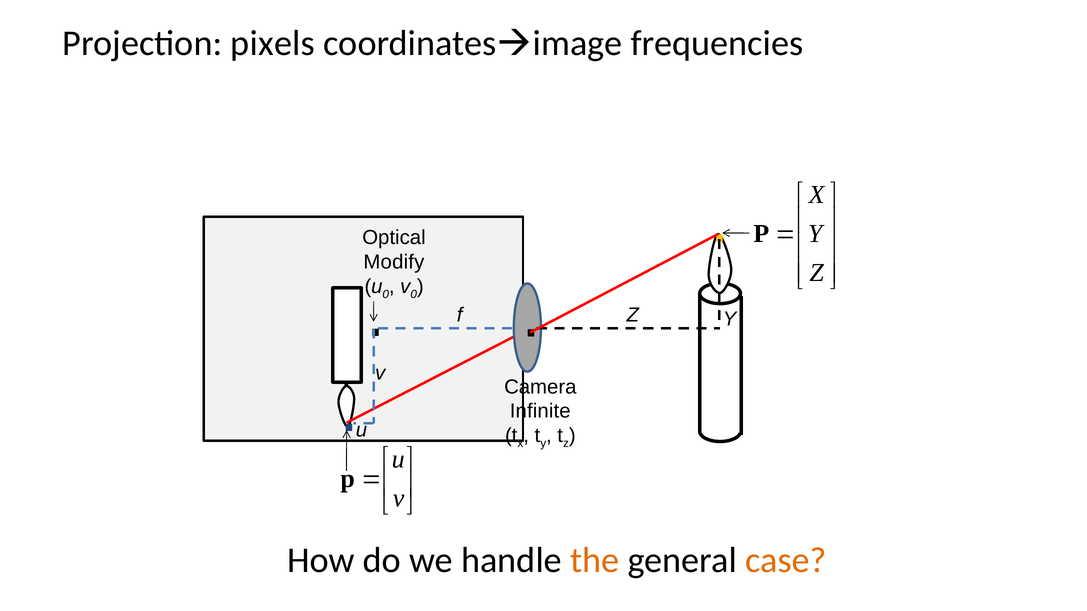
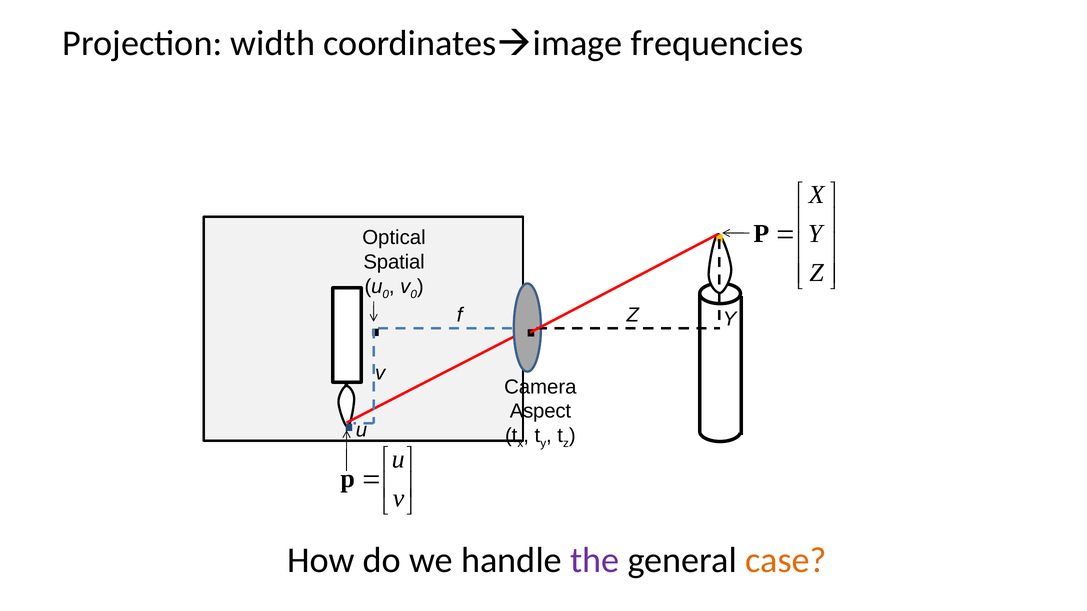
pixels: pixels -> width
Modify: Modify -> Spatial
Infinite: Infinite -> Aspect
the colour: orange -> purple
